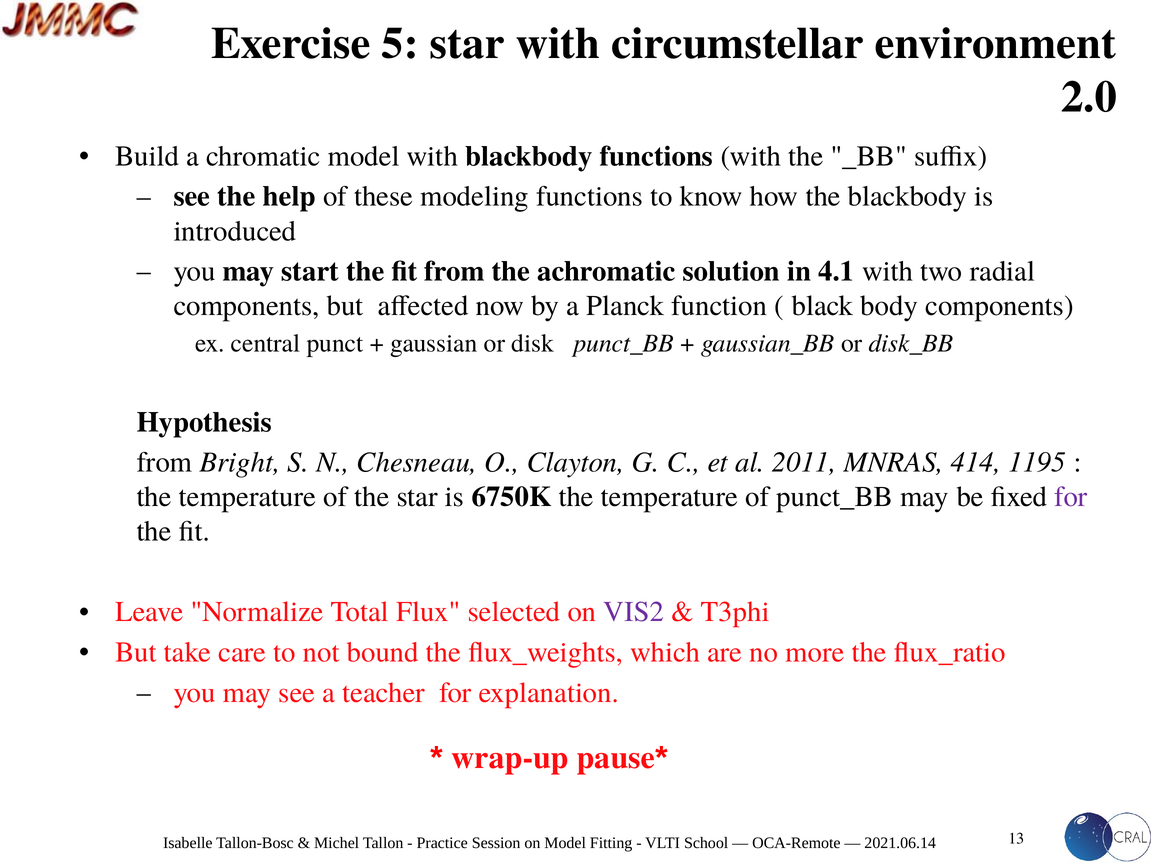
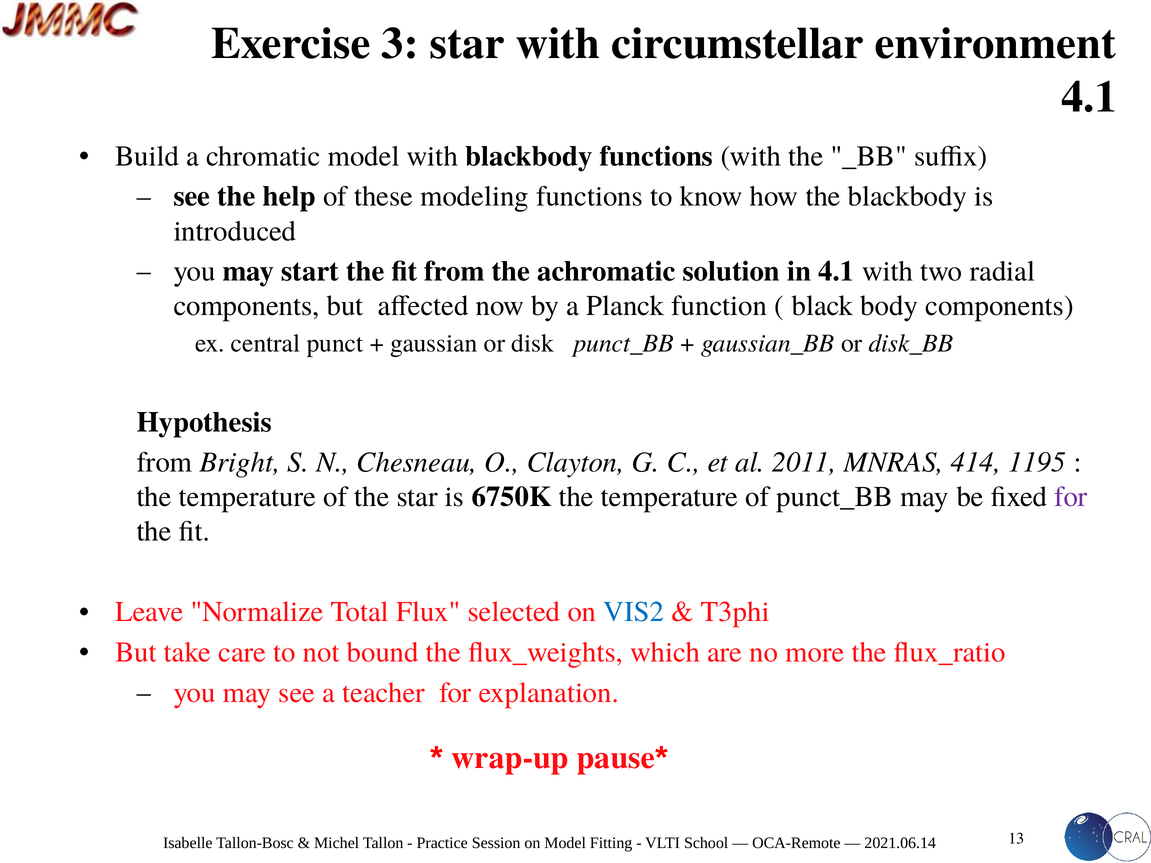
5: 5 -> 3
2.0 at (1089, 97): 2.0 -> 4.1
VIS2 colour: purple -> blue
